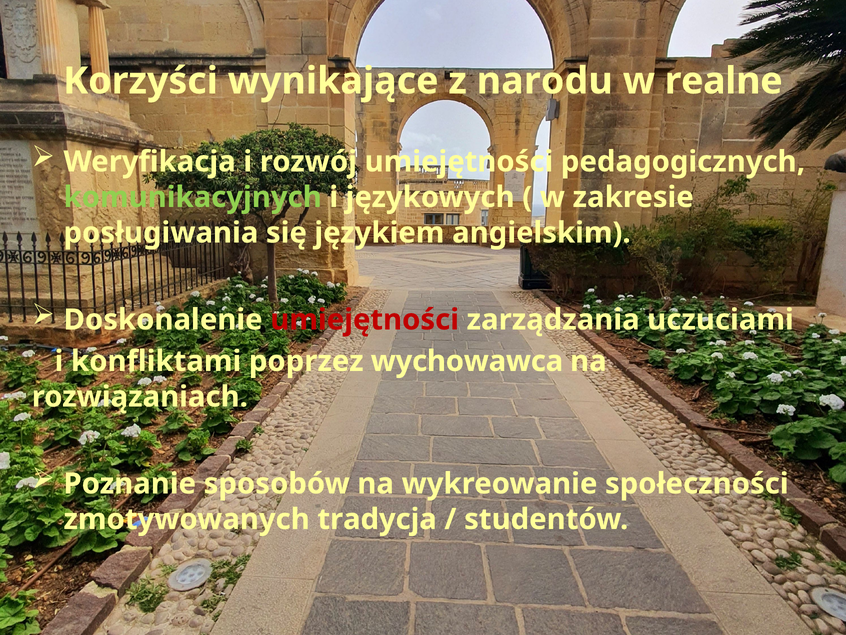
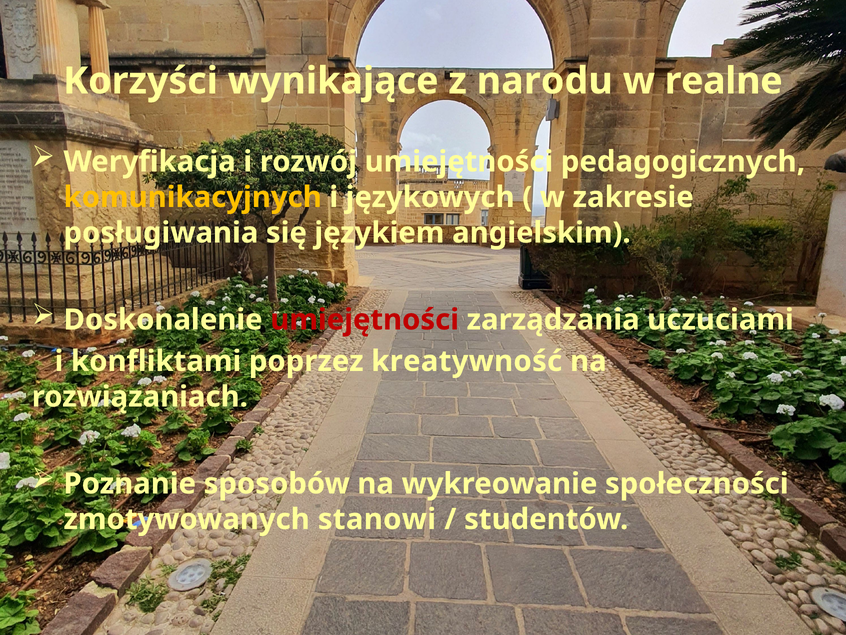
komunikacyjnych colour: light green -> yellow
wychowawca: wychowawca -> kreatywność
tradycja: tradycja -> stanowi
